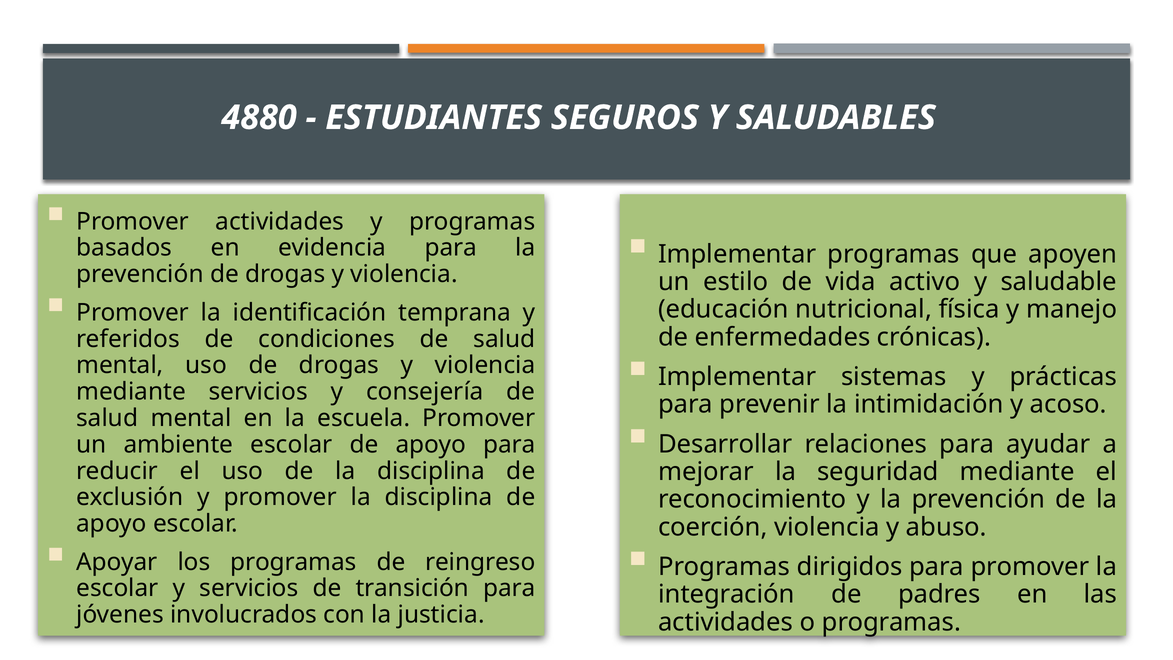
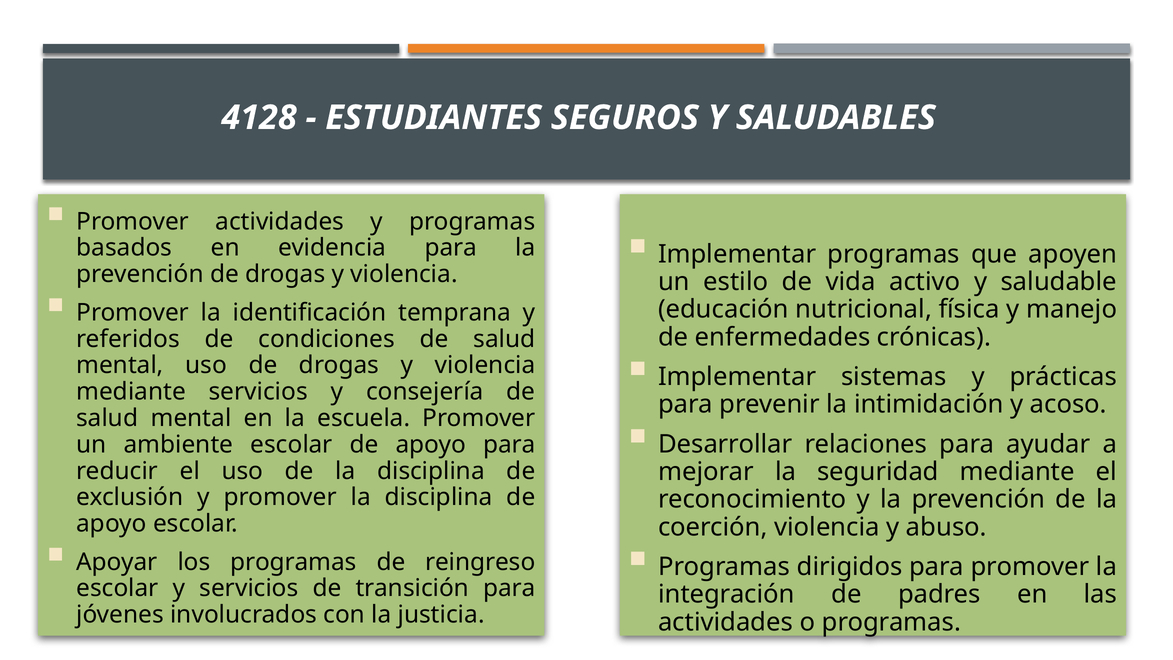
4880: 4880 -> 4128
